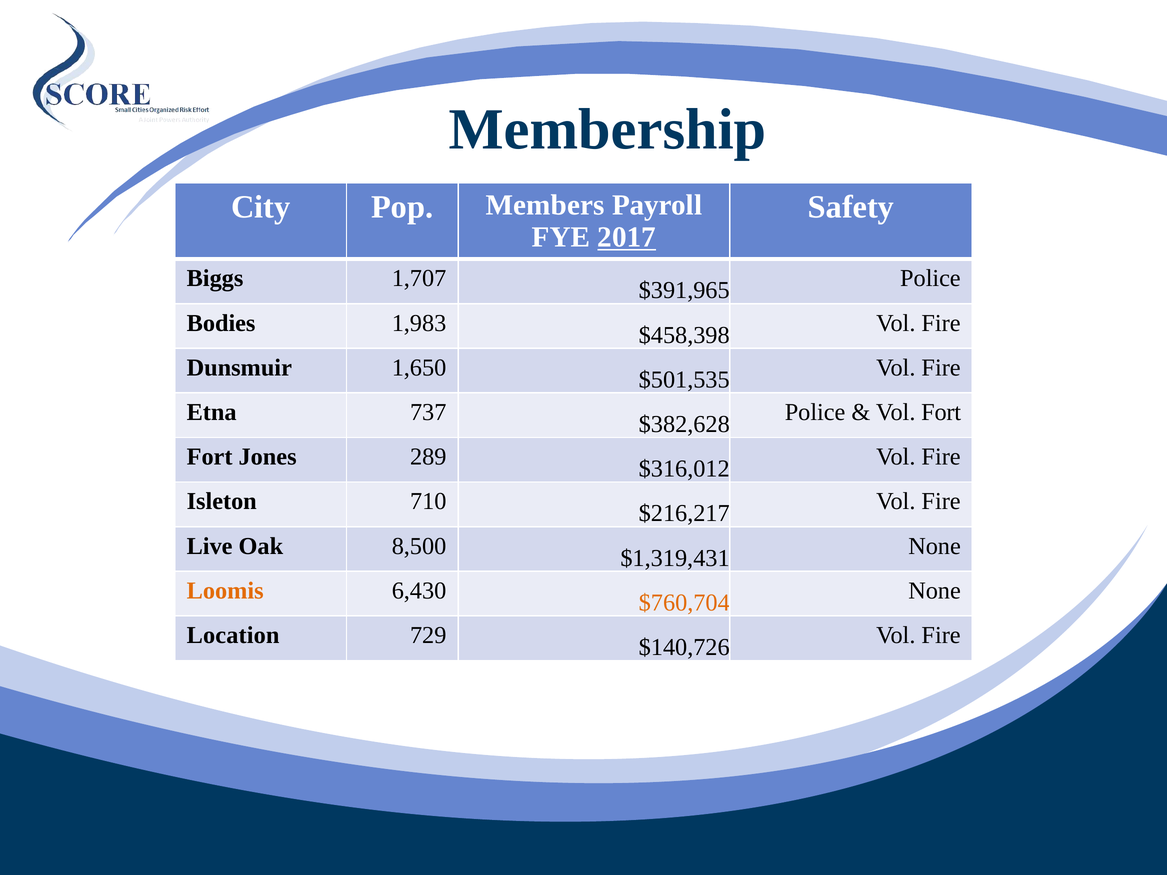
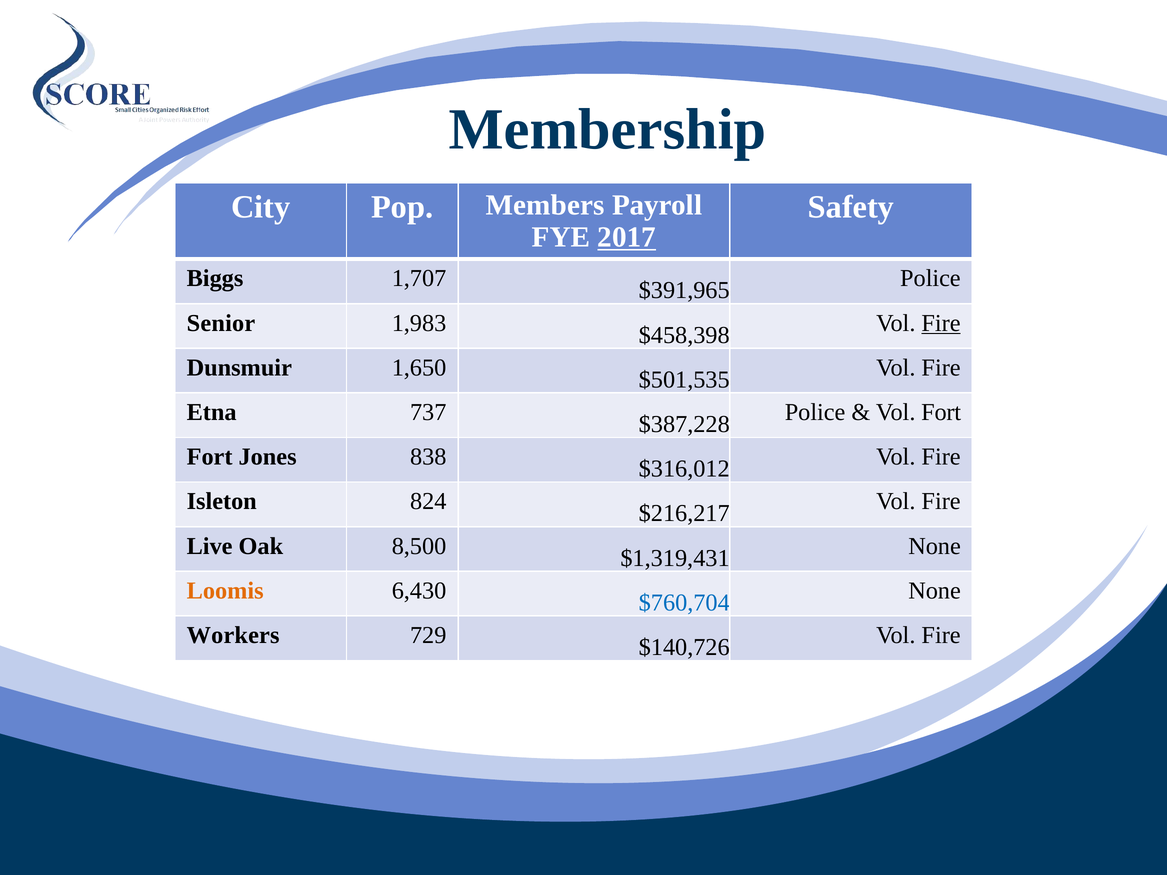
Bodies: Bodies -> Senior
Fire at (941, 323) underline: none -> present
$382,628: $382,628 -> $387,228
289: 289 -> 838
710: 710 -> 824
$760,704 colour: orange -> blue
Location: Location -> Workers
